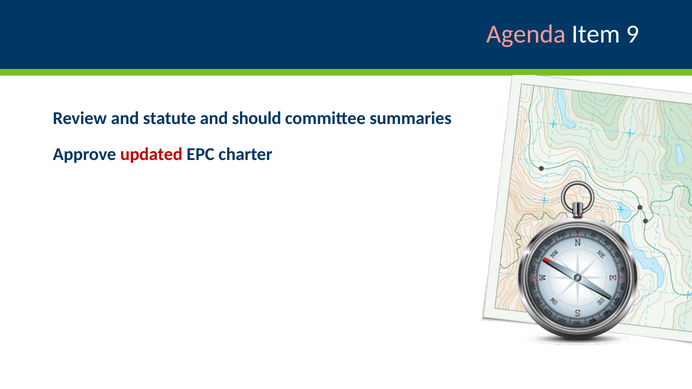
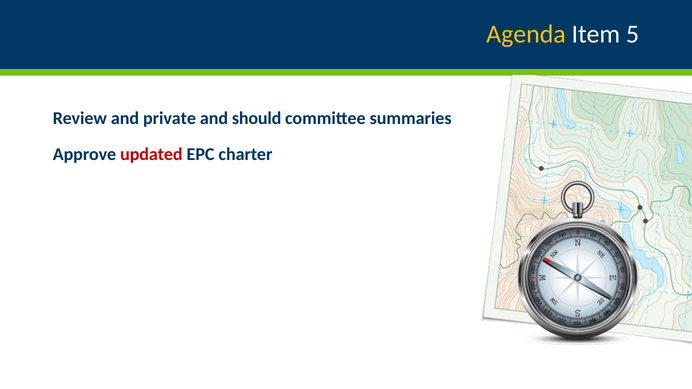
Agenda colour: pink -> yellow
9: 9 -> 5
statute: statute -> private
